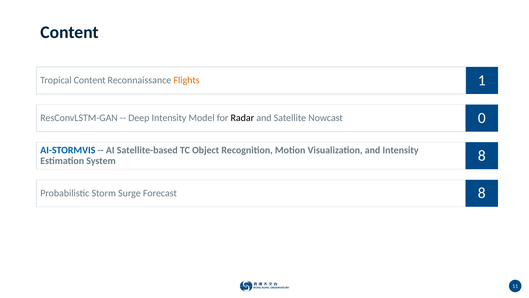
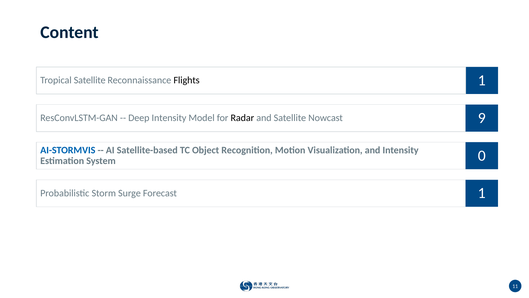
Tropical Content: Content -> Satellite
Flights colour: orange -> black
0: 0 -> 9
System 8: 8 -> 0
Forecast 8: 8 -> 1
